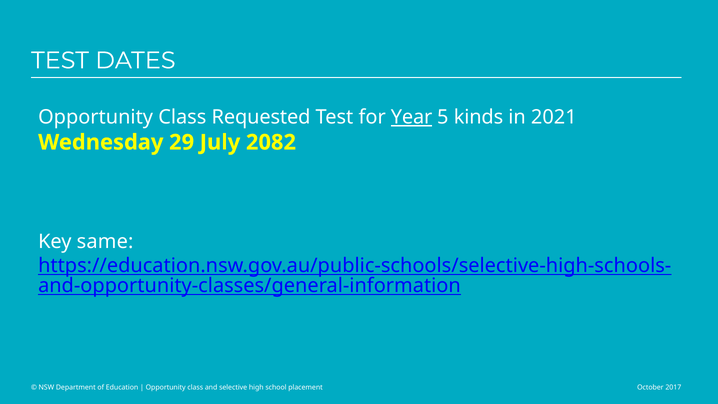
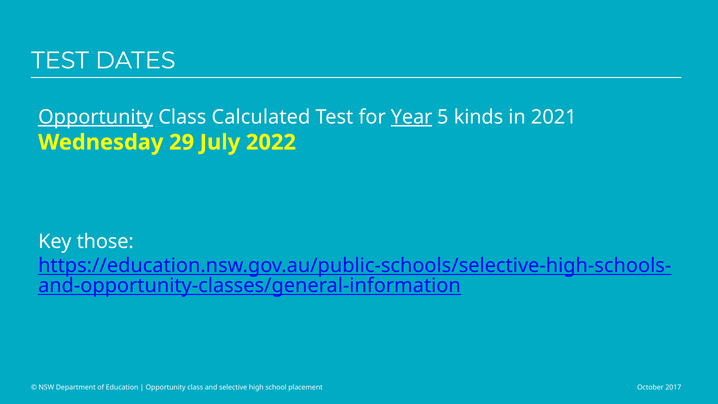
Opportunity at (96, 117) underline: none -> present
Requested: Requested -> Calculated
2082: 2082 -> 2022
same: same -> those
